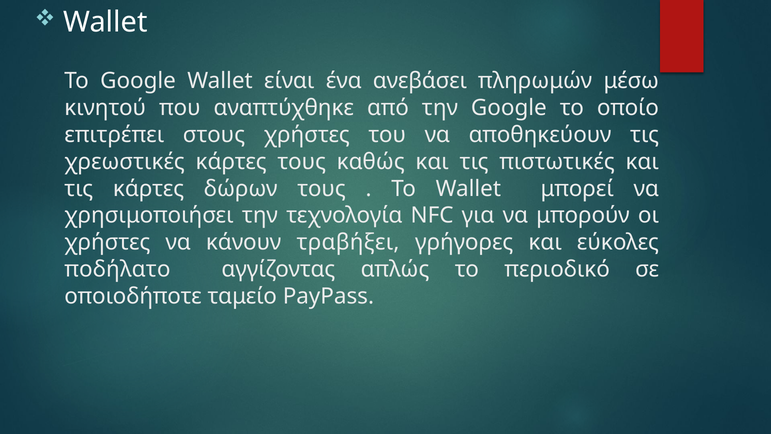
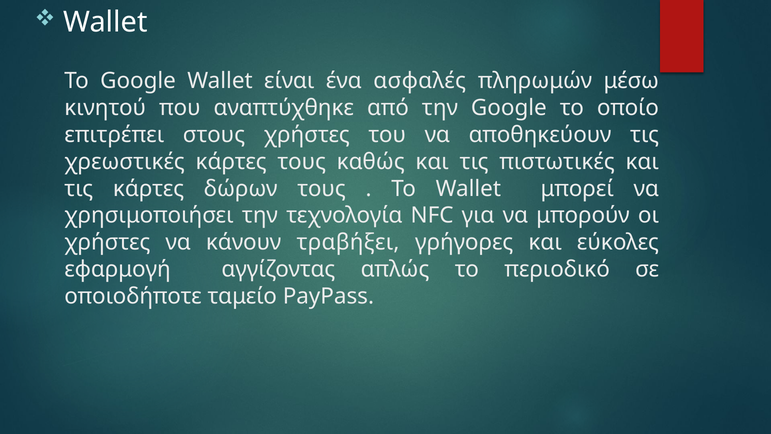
ανεβάσει: ανεβάσει -> ασφαλές
ποδήλατο: ποδήλατο -> εφαρμογή
